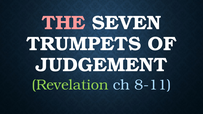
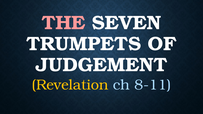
Revelation colour: light green -> yellow
